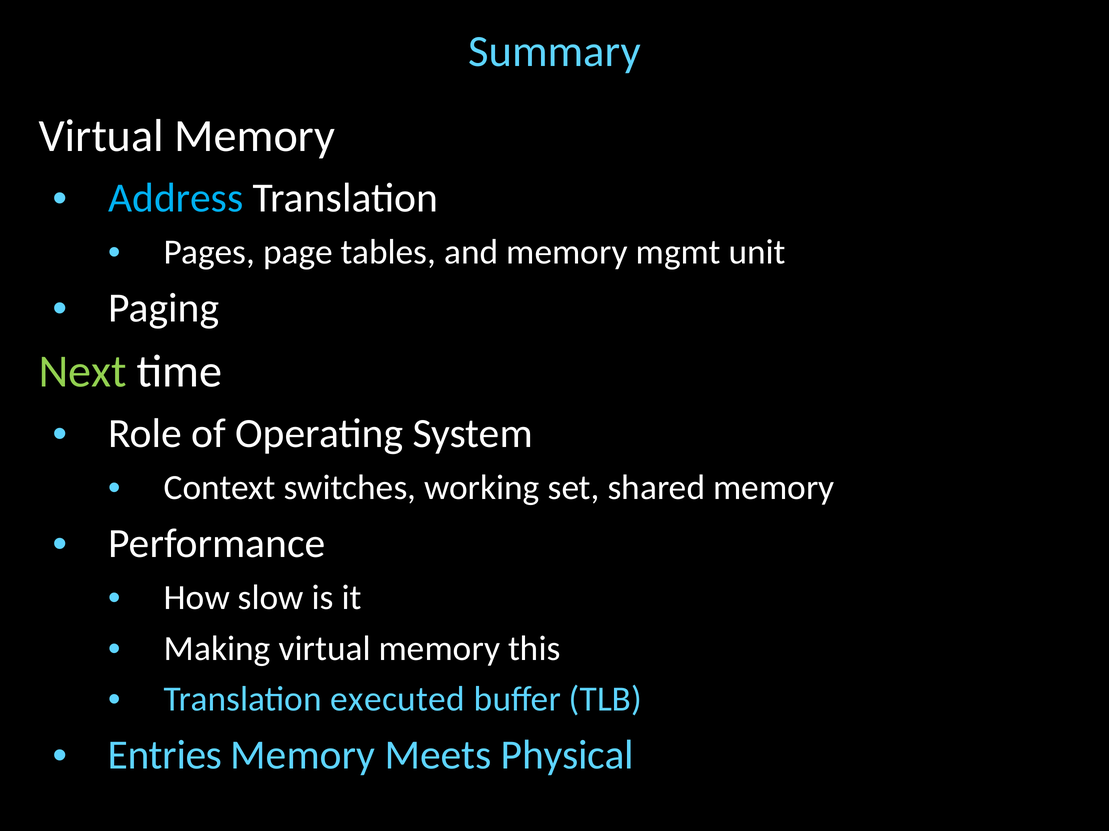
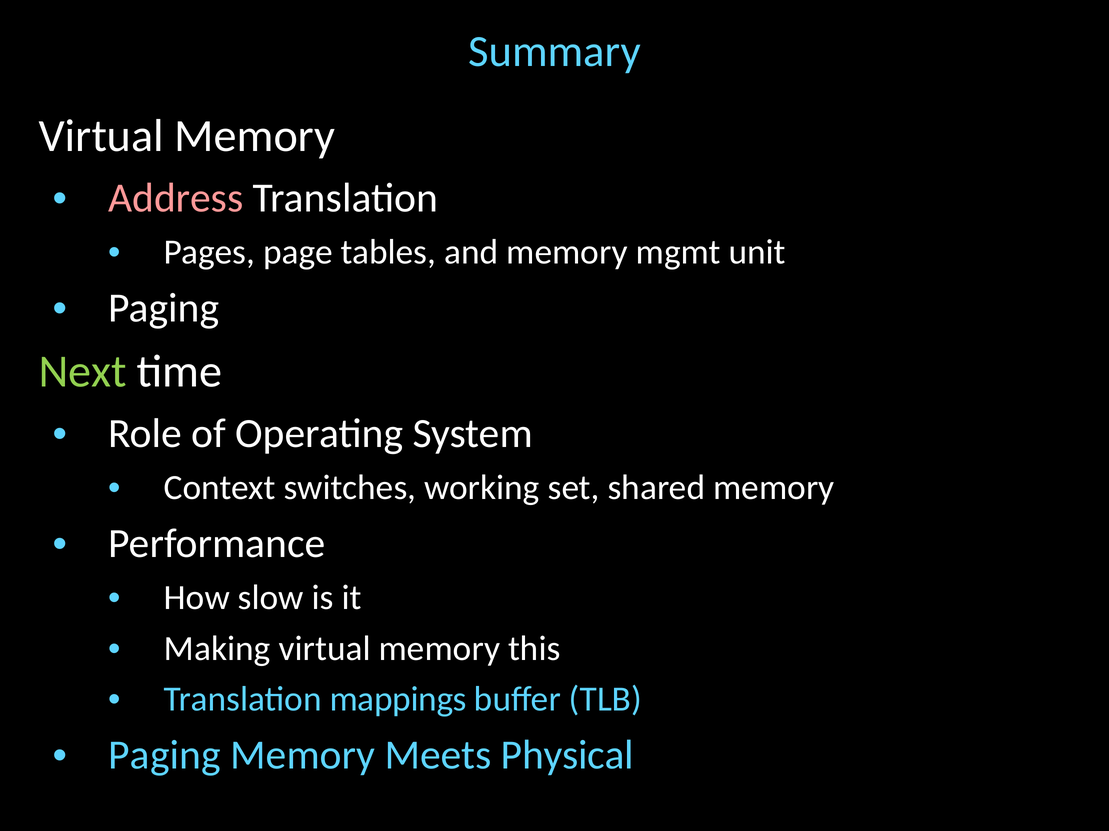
Address colour: light blue -> pink
executed: executed -> mappings
Entries at (165, 756): Entries -> Paging
